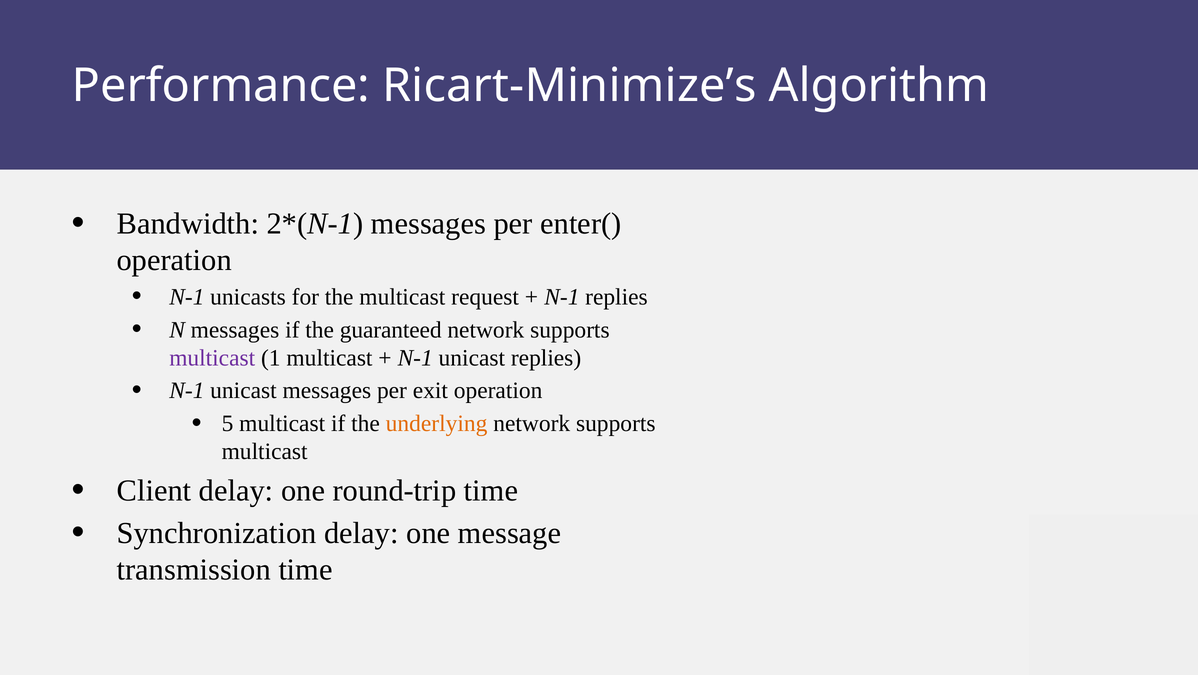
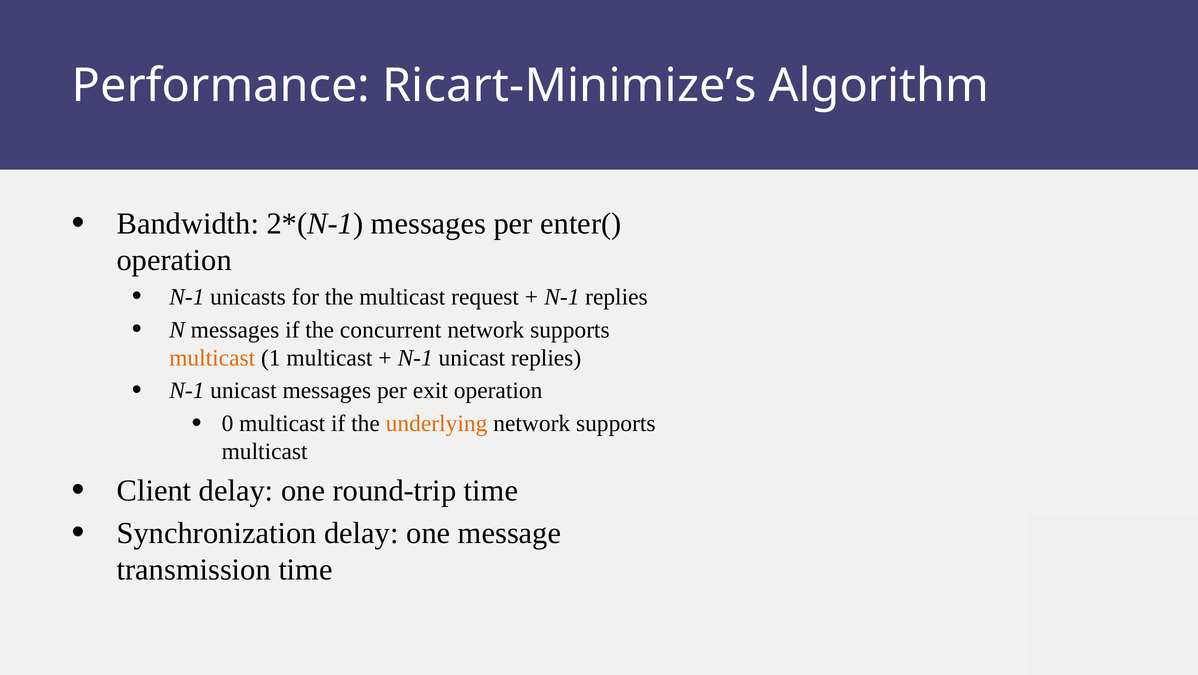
guaranteed: guaranteed -> concurrent
multicast at (212, 358) colour: purple -> orange
5: 5 -> 0
